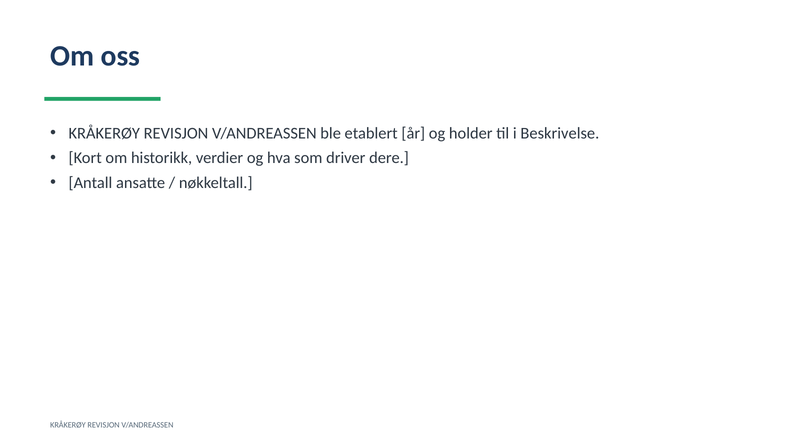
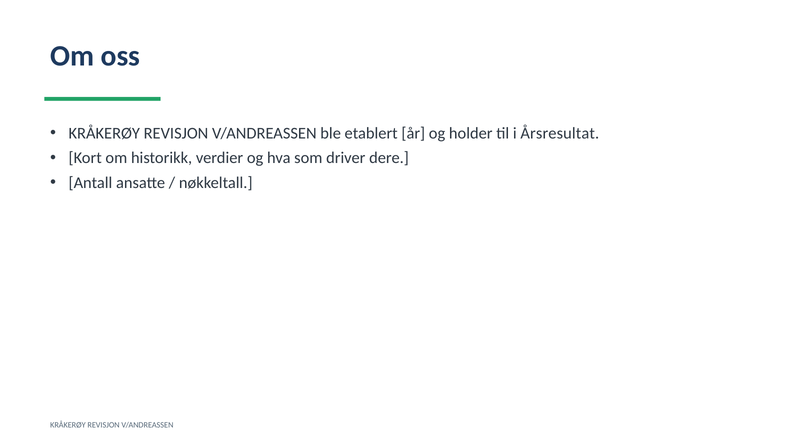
Beskrivelse: Beskrivelse -> Årsresultat
